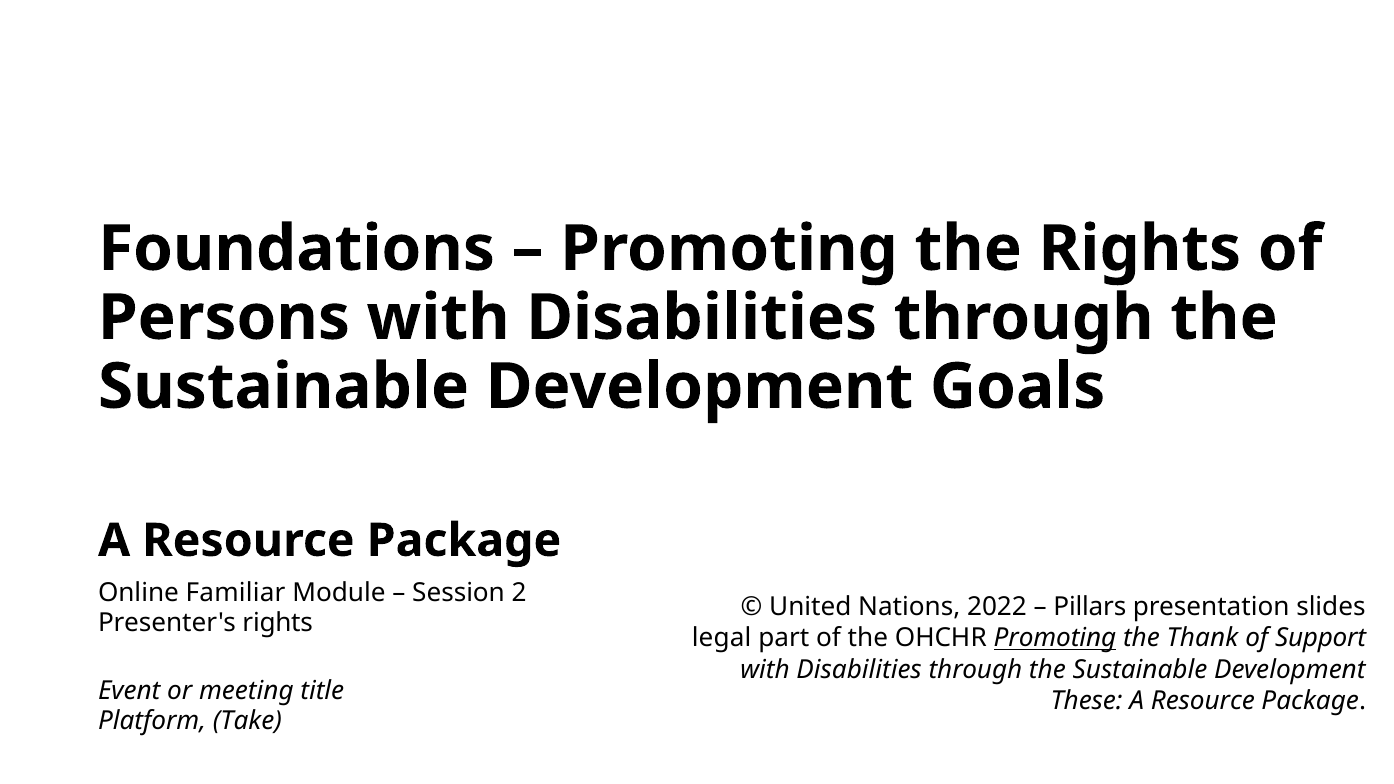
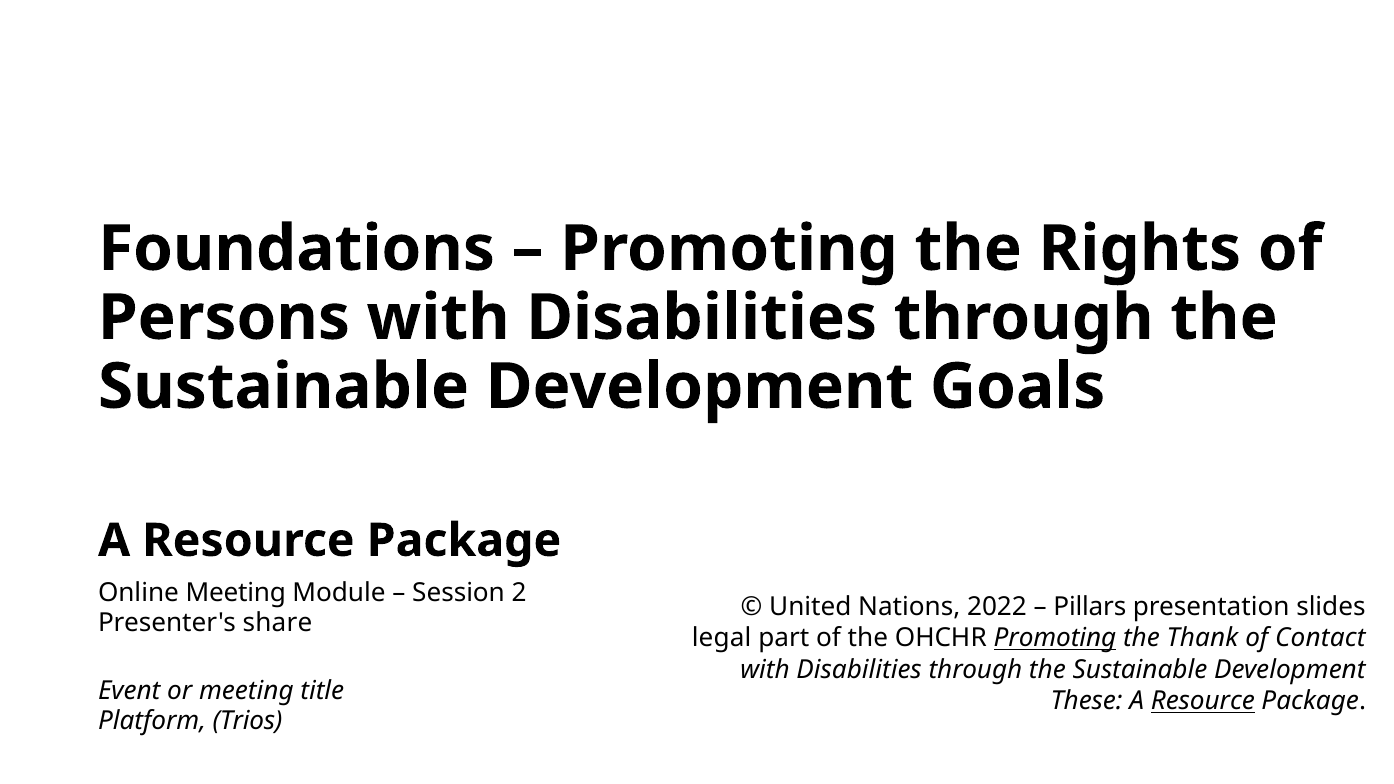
Online Familiar: Familiar -> Meeting
Presenter's rights: rights -> share
Support: Support -> Contact
Resource at (1203, 701) underline: none -> present
Take: Take -> Trios
